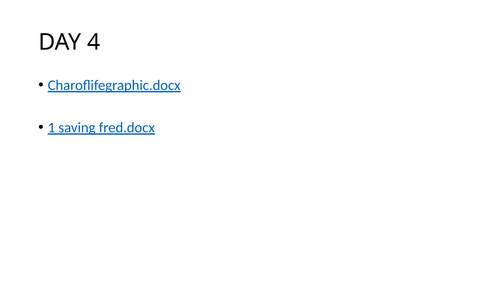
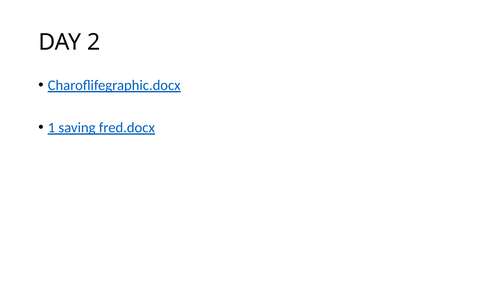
4: 4 -> 2
